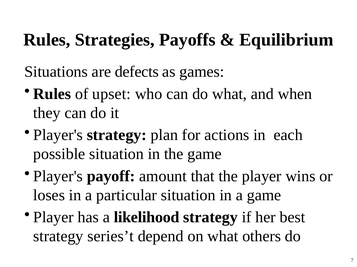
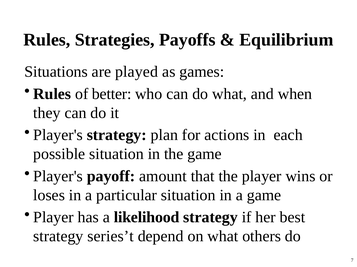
defects: defects -> played
upset: upset -> better
